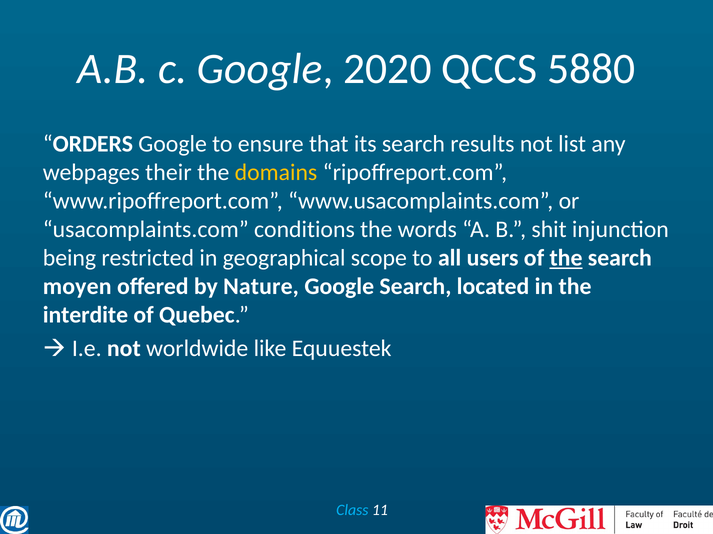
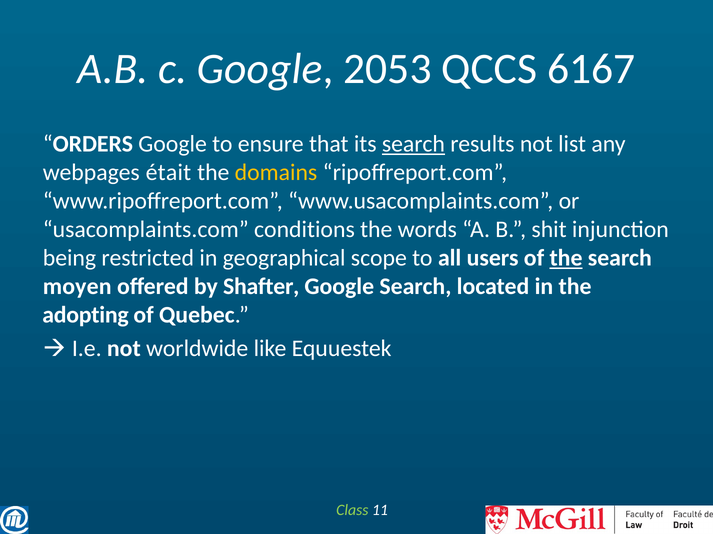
2020: 2020 -> 2053
5880: 5880 -> 6167
search at (413, 144) underline: none -> present
their: their -> était
Nature: Nature -> Shafter
interdite: interdite -> adopting
Class colour: light blue -> light green
